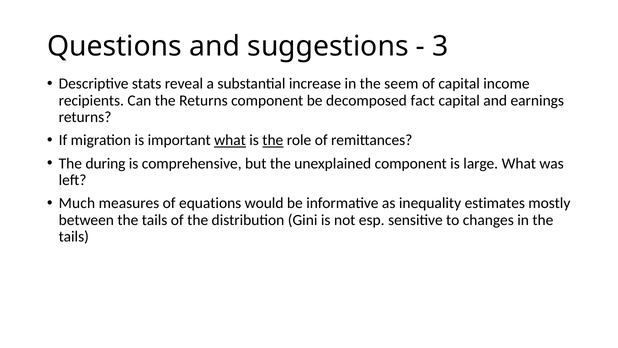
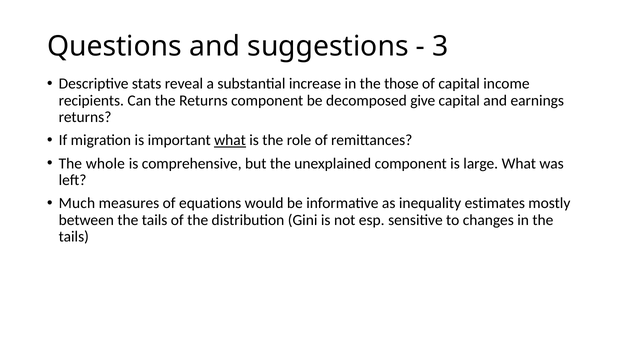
seem: seem -> those
fact: fact -> give
the at (273, 140) underline: present -> none
during: during -> whole
